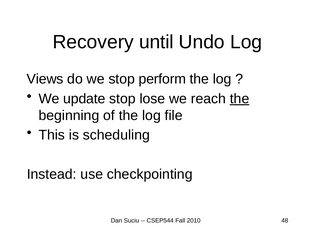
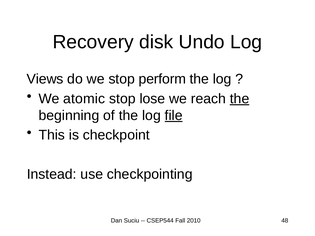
until: until -> disk
update: update -> atomic
file underline: none -> present
scheduling: scheduling -> checkpoint
